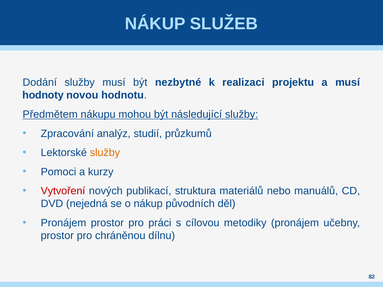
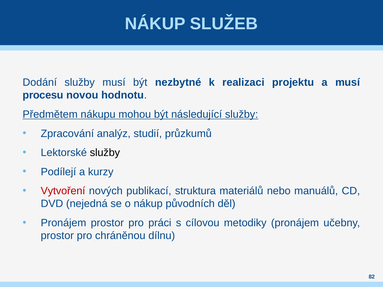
hodnoty: hodnoty -> procesu
služby at (105, 153) colour: orange -> black
Pomoci: Pomoci -> Podílejí
